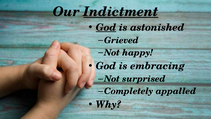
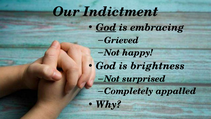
Indictment underline: present -> none
astonished: astonished -> embracing
embracing: embracing -> brightness
